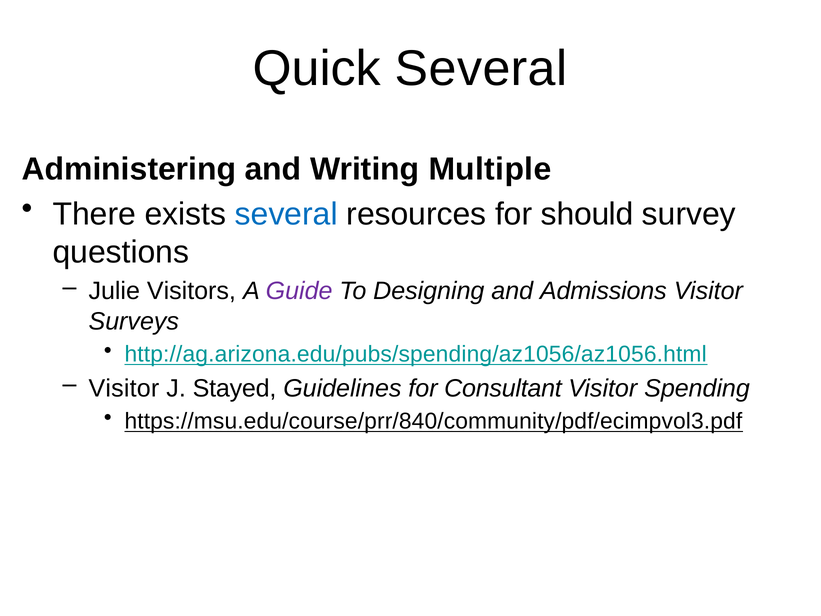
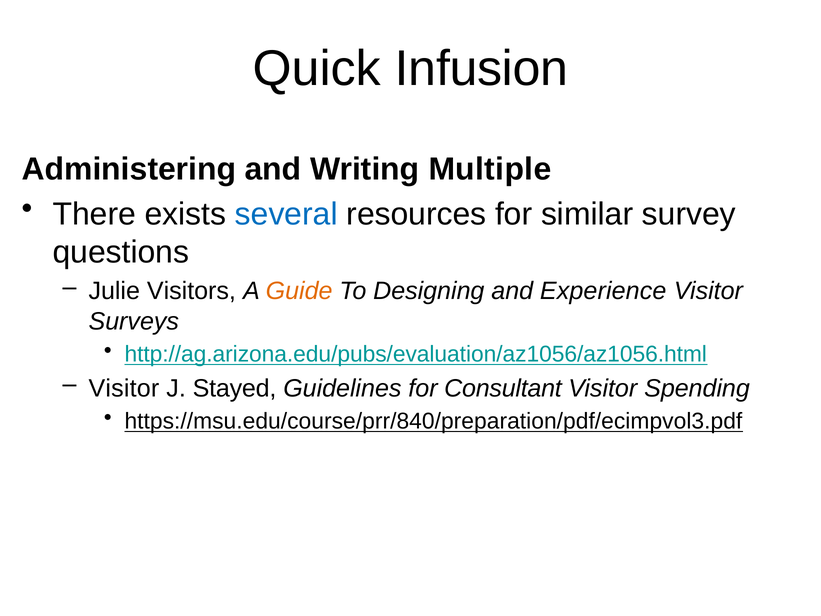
Quick Several: Several -> Infusion
should: should -> similar
Guide colour: purple -> orange
Admissions: Admissions -> Experience
http://ag.arizona.edu/pubs/spending/az1056/az1056.html: http://ag.arizona.edu/pubs/spending/az1056/az1056.html -> http://ag.arizona.edu/pubs/evaluation/az1056/az1056.html
https://msu.edu/course/prr/840/community/pdf/ecimpvol3.pdf: https://msu.edu/course/prr/840/community/pdf/ecimpvol3.pdf -> https://msu.edu/course/prr/840/preparation/pdf/ecimpvol3.pdf
